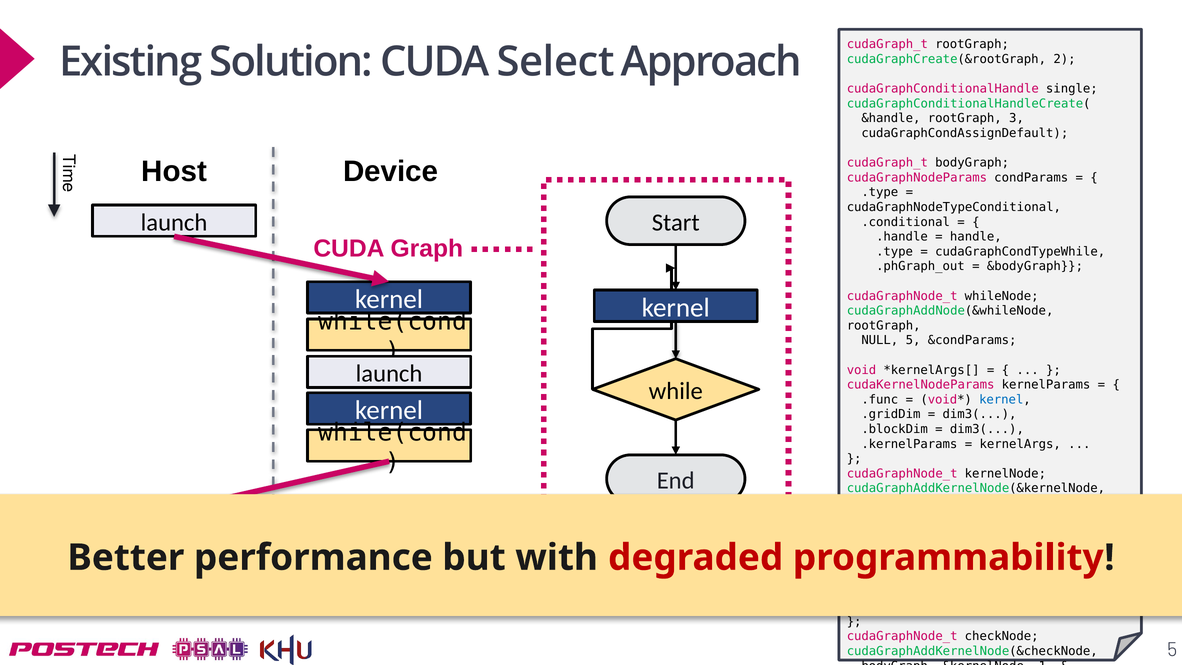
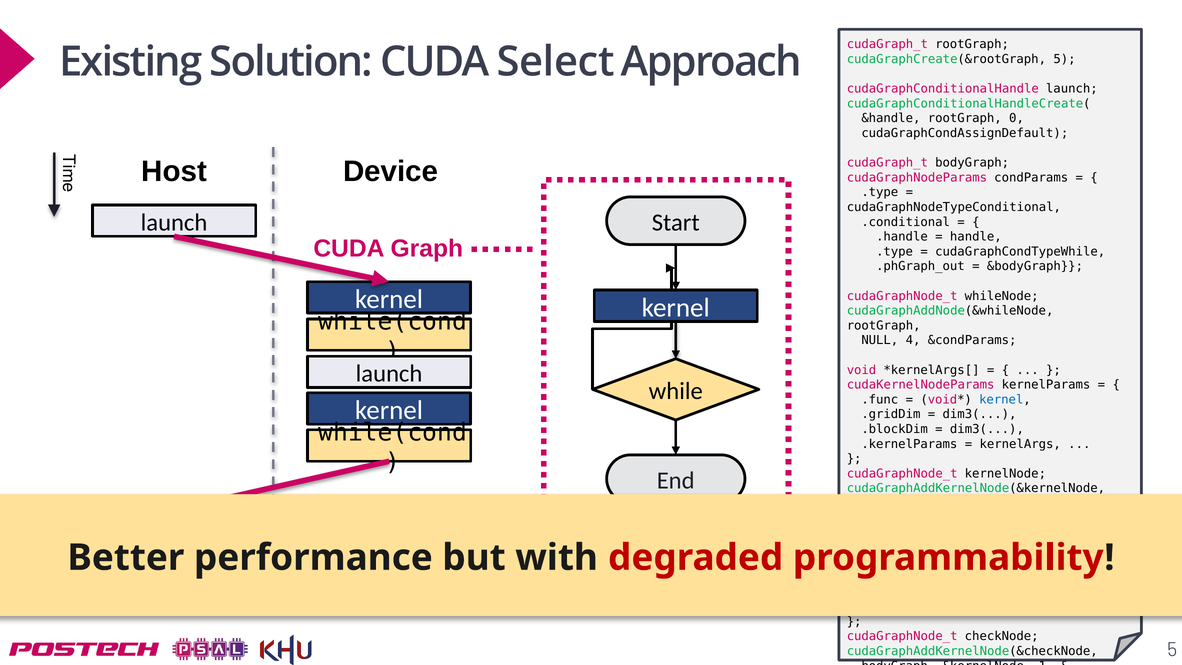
cudaGraphCreate(&rootGraph 2: 2 -> 5
cudaGraphConditionalHandle single: single -> launch
rootGraph 3: 3 -> 0
NULL 5: 5 -> 4
